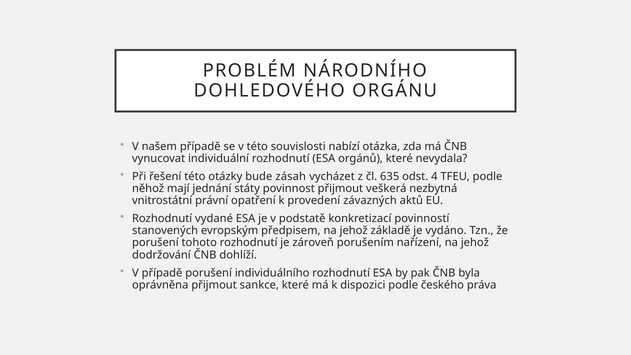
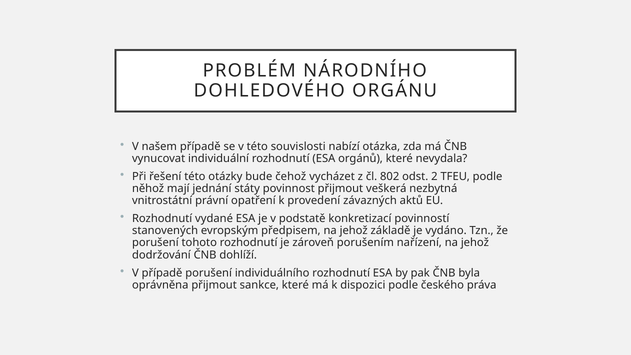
zásah: zásah -> čehož
635: 635 -> 802
4: 4 -> 2
